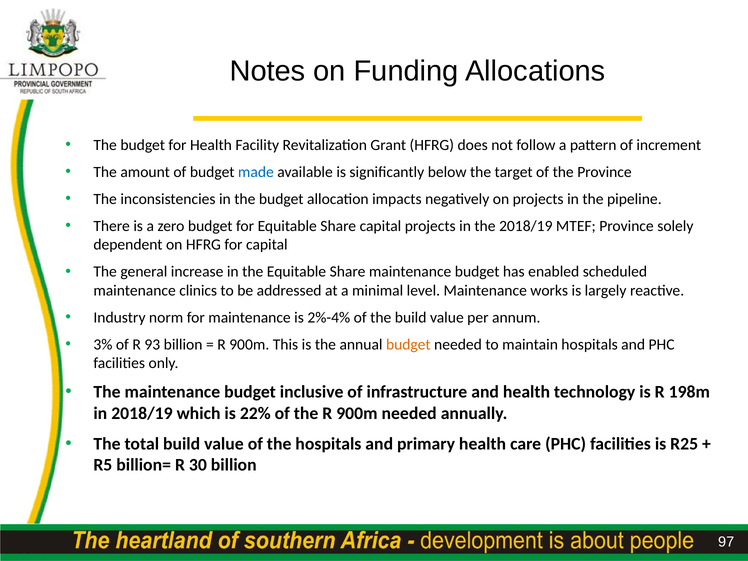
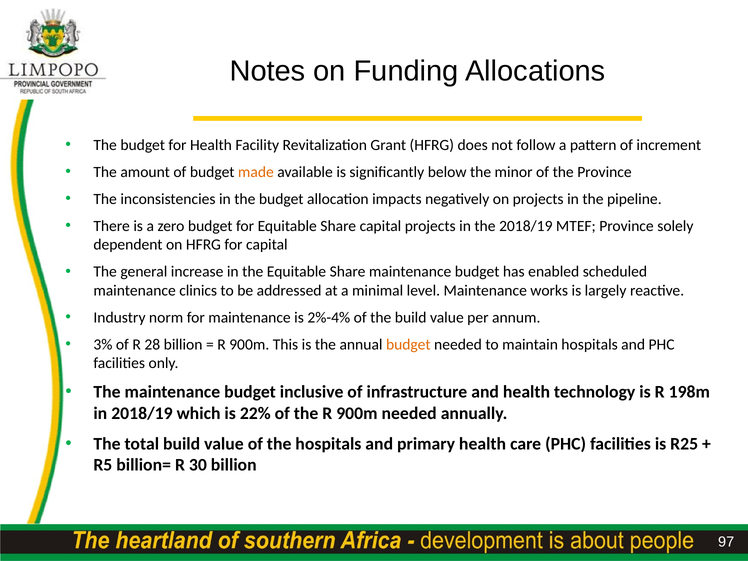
made colour: blue -> orange
target: target -> minor
93: 93 -> 28
